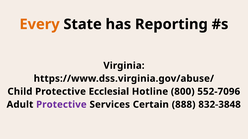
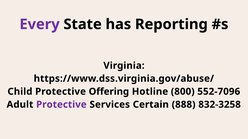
Every colour: orange -> purple
Ecclesial: Ecclesial -> Offering
832-3848: 832-3848 -> 832-3258
